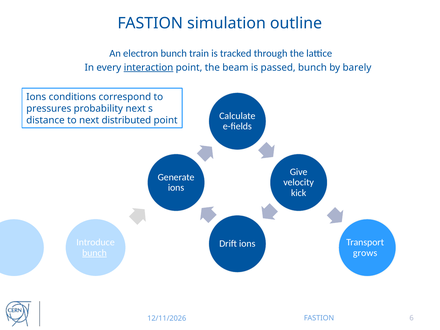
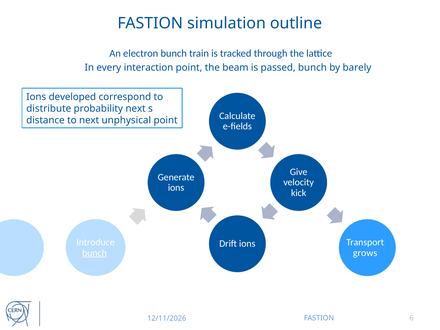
interaction underline: present -> none
conditions: conditions -> developed
pressures: pressures -> distribute
distributed: distributed -> unphysical
